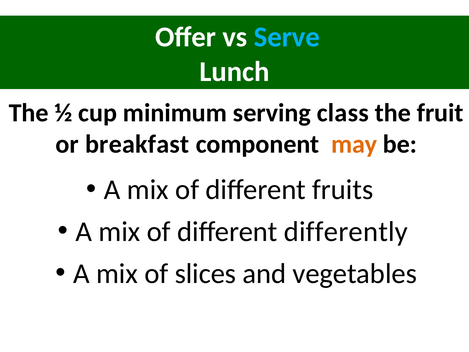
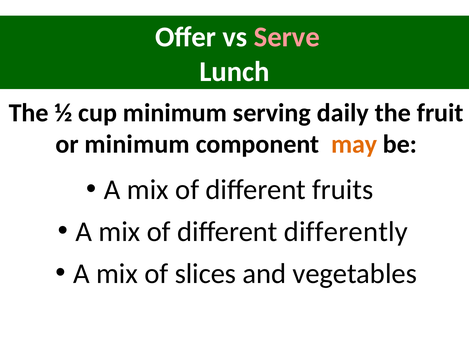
Serve colour: light blue -> pink
class: class -> daily
or breakfast: breakfast -> minimum
